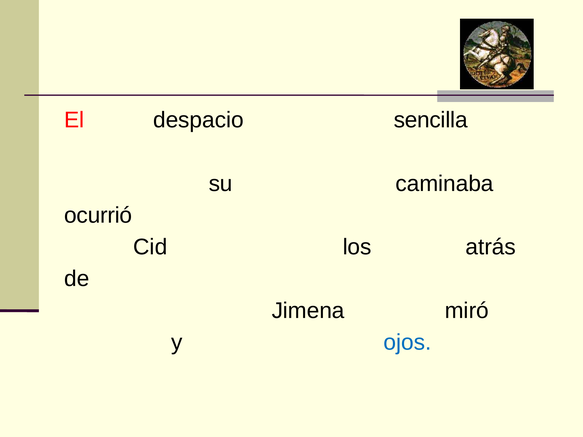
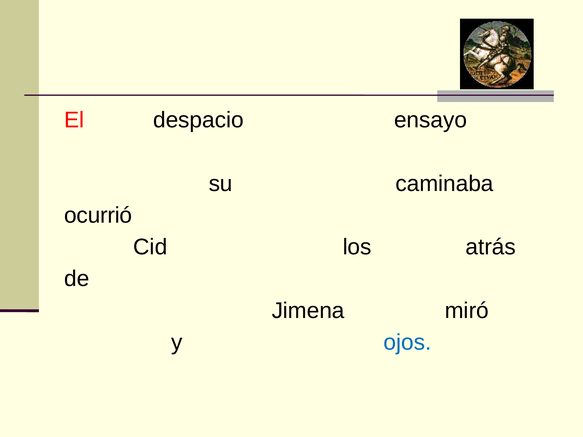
sencilla: sencilla -> ensayo
